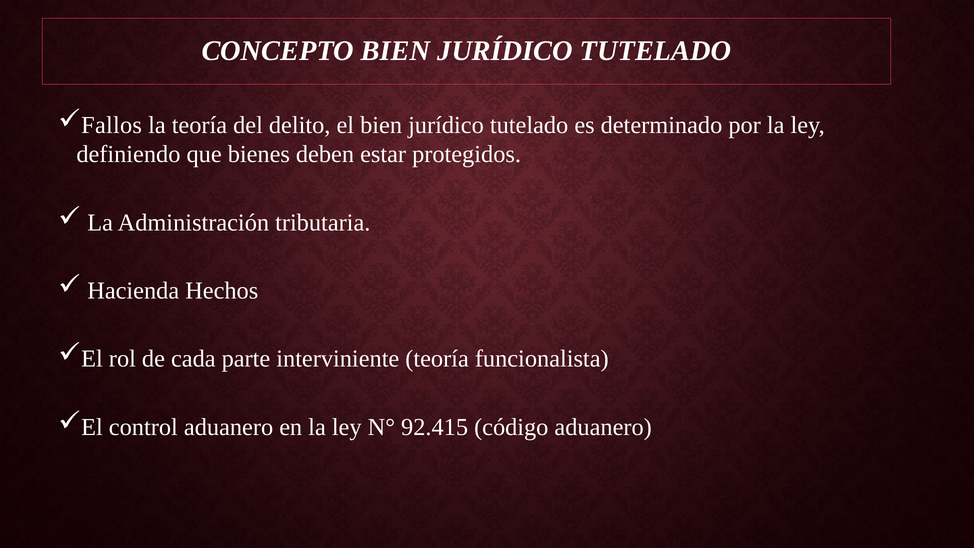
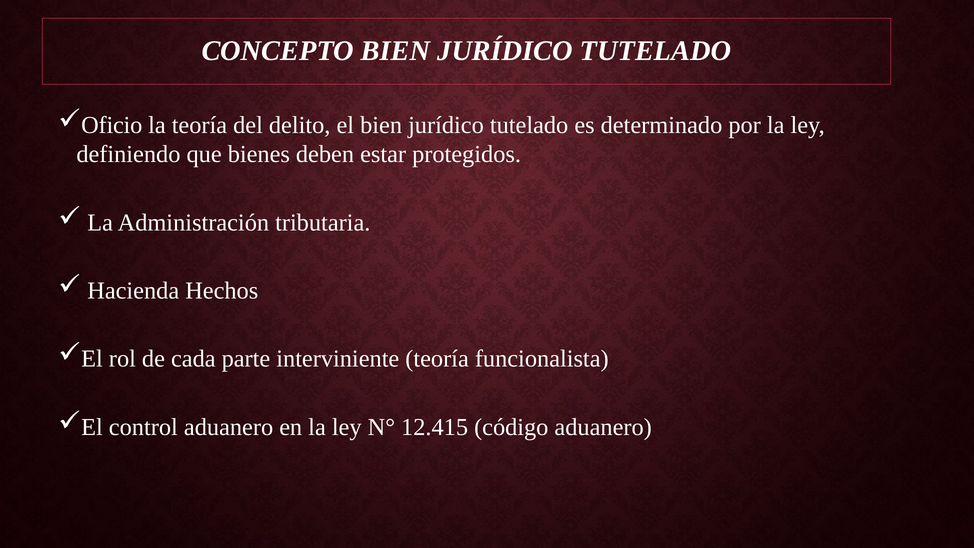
Fallos: Fallos -> Oficio
92.415: 92.415 -> 12.415
